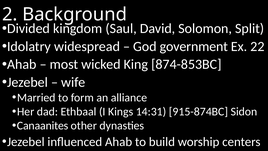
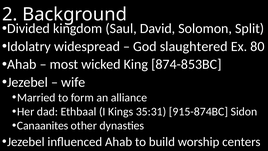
government: government -> slaughtered
22: 22 -> 80
14:31: 14:31 -> 35:31
